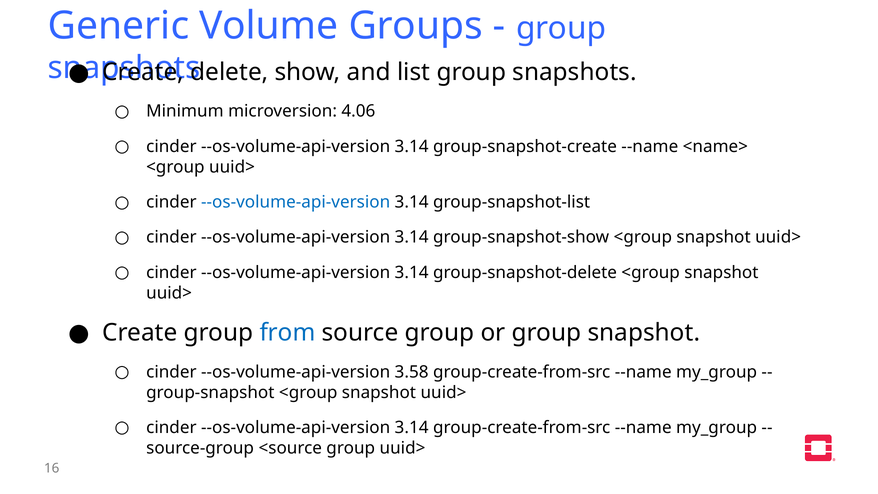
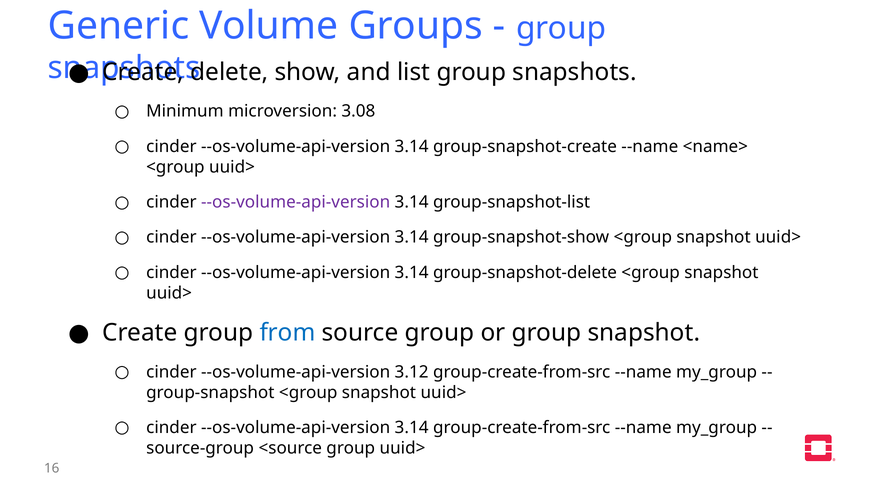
4.06: 4.06 -> 3.08
--os-volume-api-version at (296, 202) colour: blue -> purple
3.58: 3.58 -> 3.12
